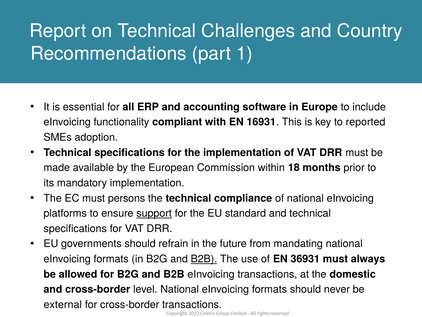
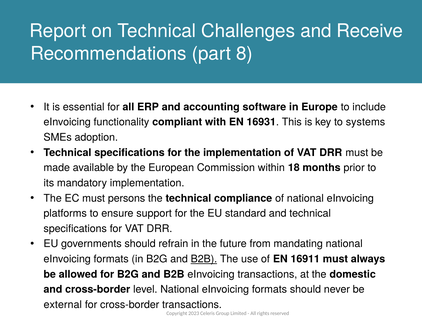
Country: Country -> Receive
1: 1 -> 8
reported: reported -> systems
support underline: present -> none
36931: 36931 -> 16911
